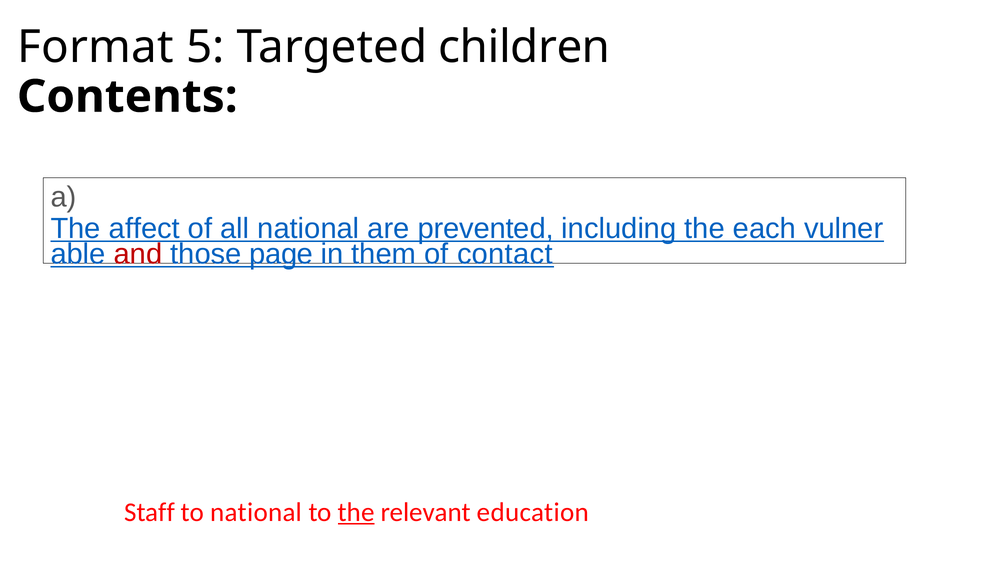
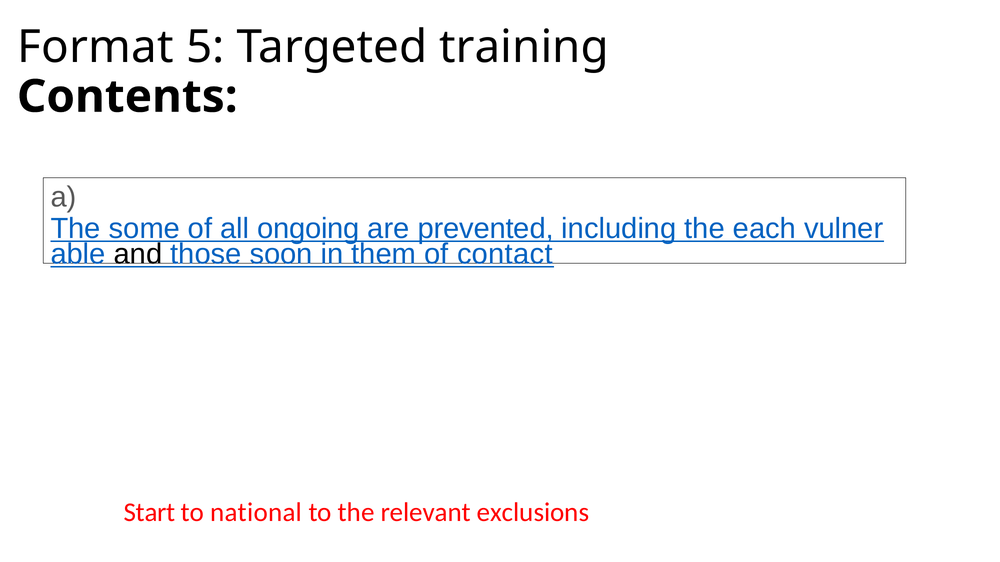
children: children -> training
affect: affect -> some
all national: national -> ongoing
and colour: red -> black
page: page -> soon
Staff: Staff -> Start
the at (356, 513) underline: present -> none
education: education -> exclusions
